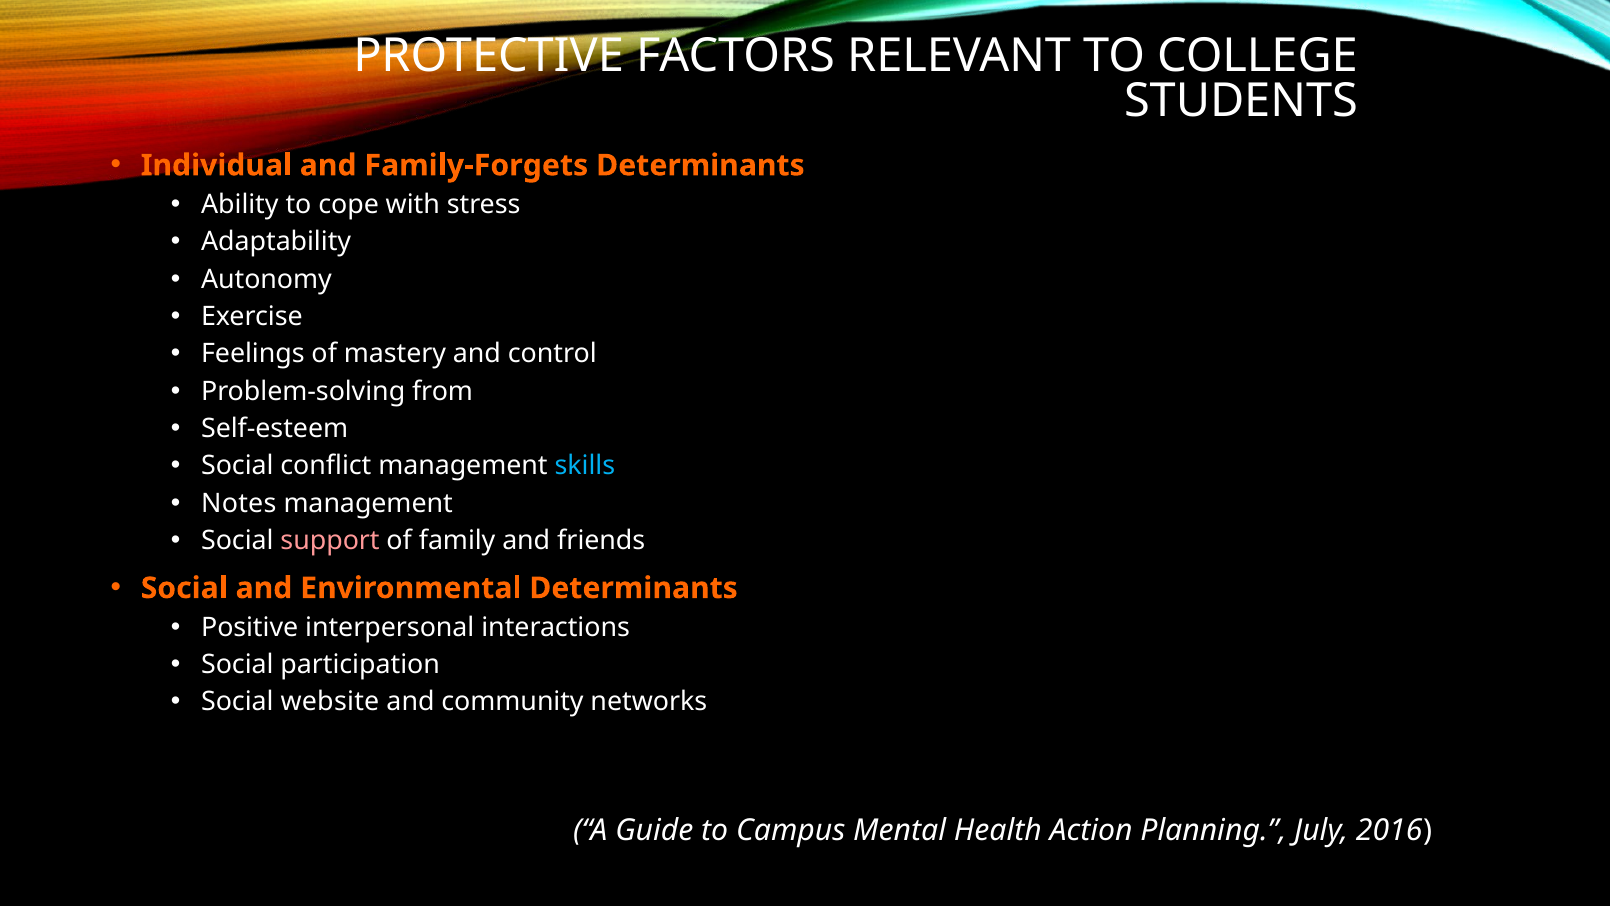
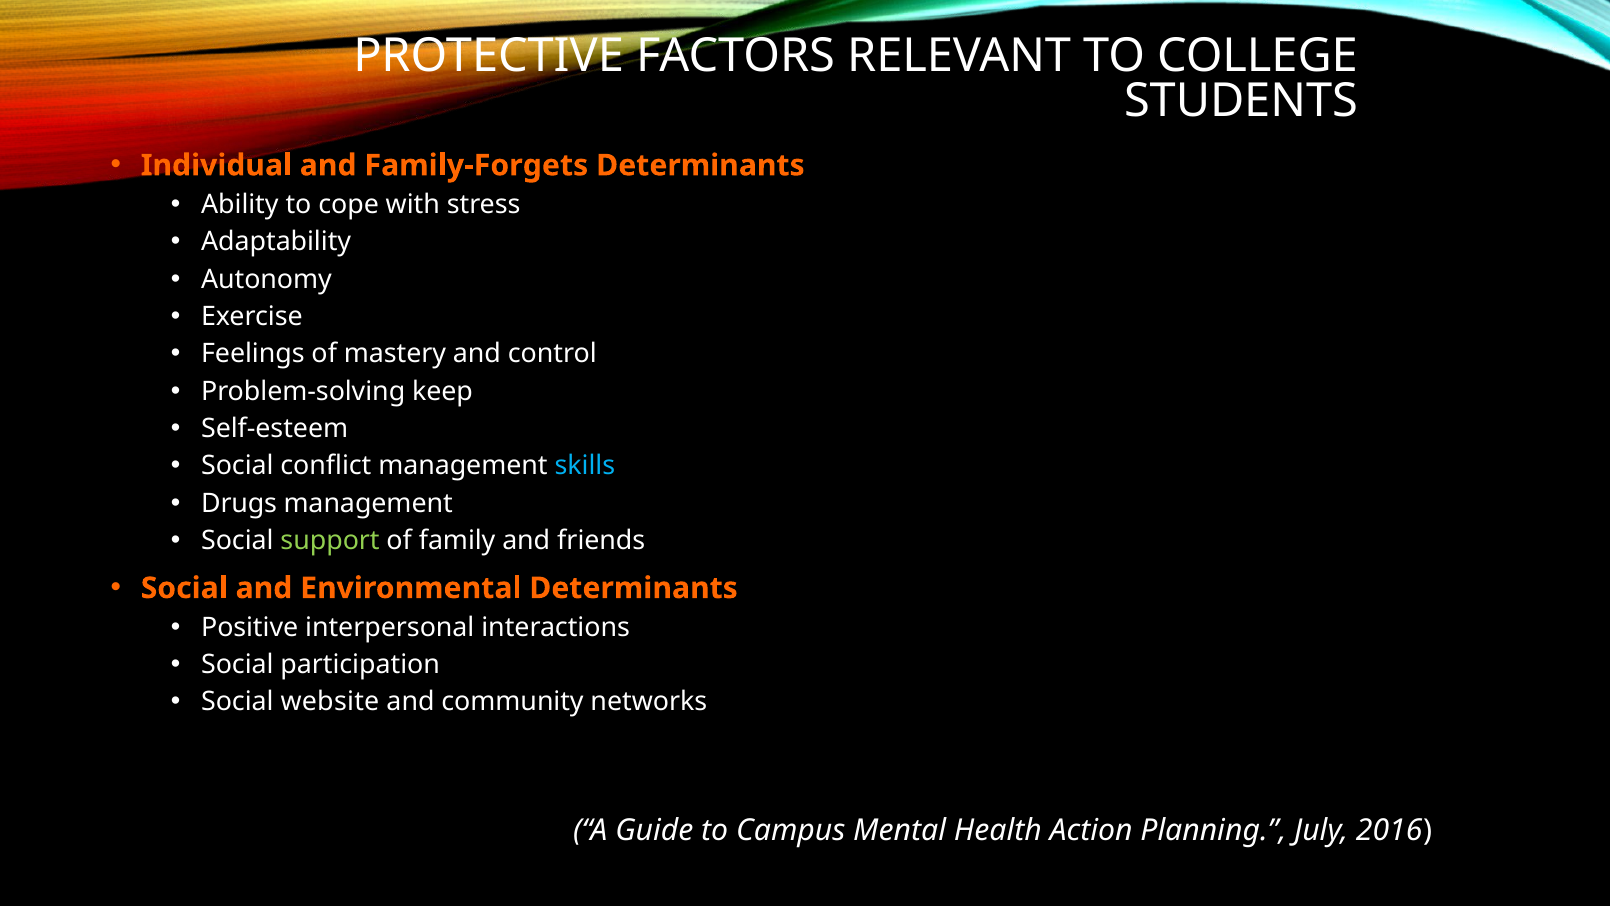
from: from -> keep
Notes: Notes -> Drugs
support colour: pink -> light green
